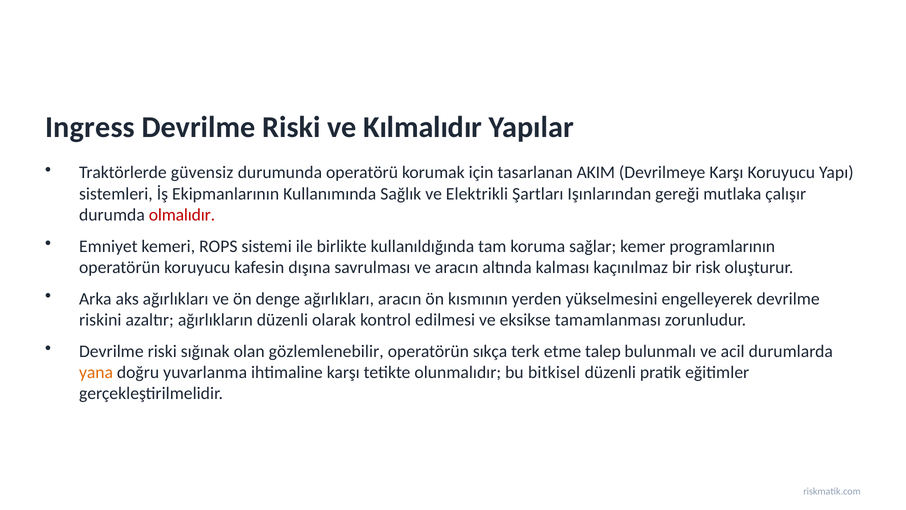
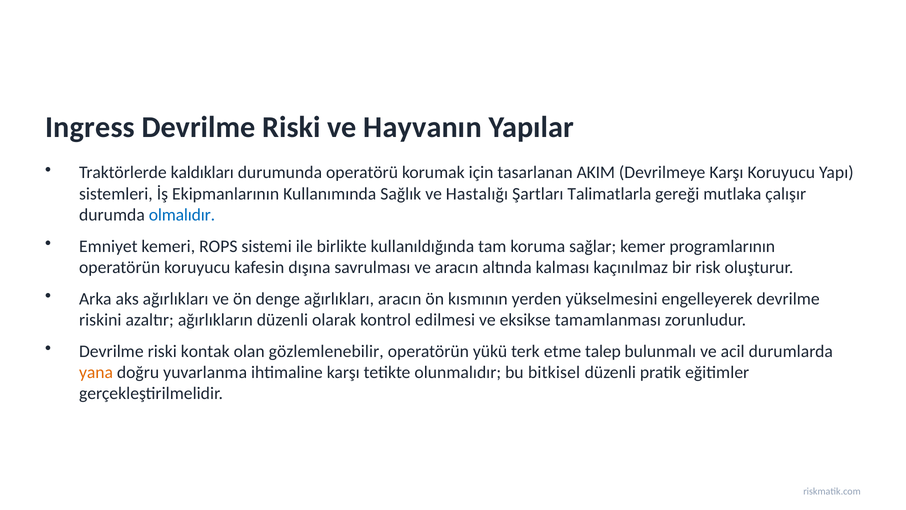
Kılmalıdır: Kılmalıdır -> Hayvanın
güvensiz: güvensiz -> kaldıkları
Elektrikli: Elektrikli -> Hastalığı
Işınlarından: Işınlarından -> Talimatlarla
olmalıdır colour: red -> blue
sığınak: sığınak -> kontak
sıkça: sıkça -> yükü
